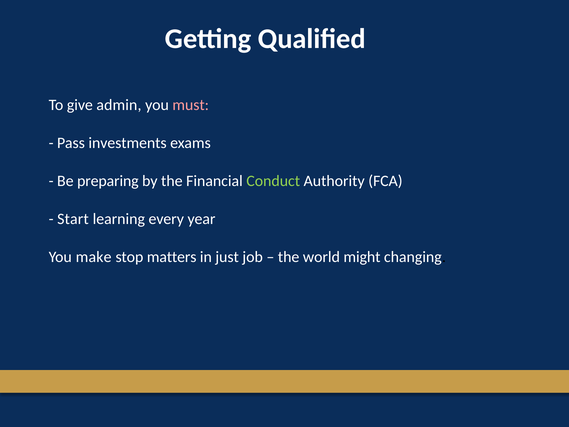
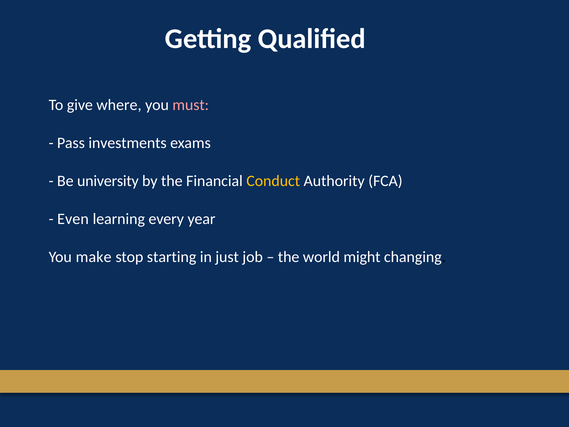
admin: admin -> where
preparing: preparing -> university
Conduct colour: light green -> yellow
Start: Start -> Even
matters: matters -> starting
